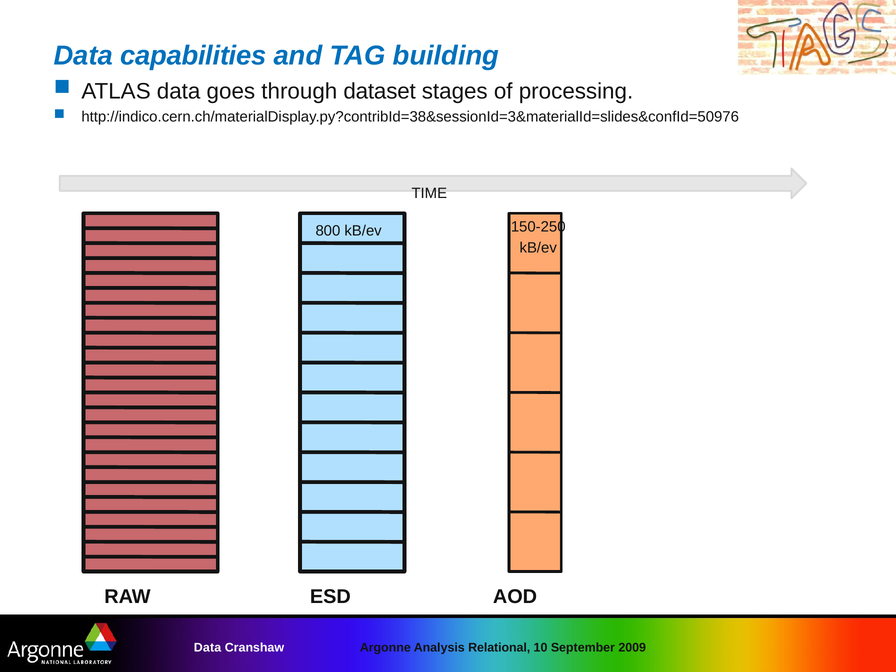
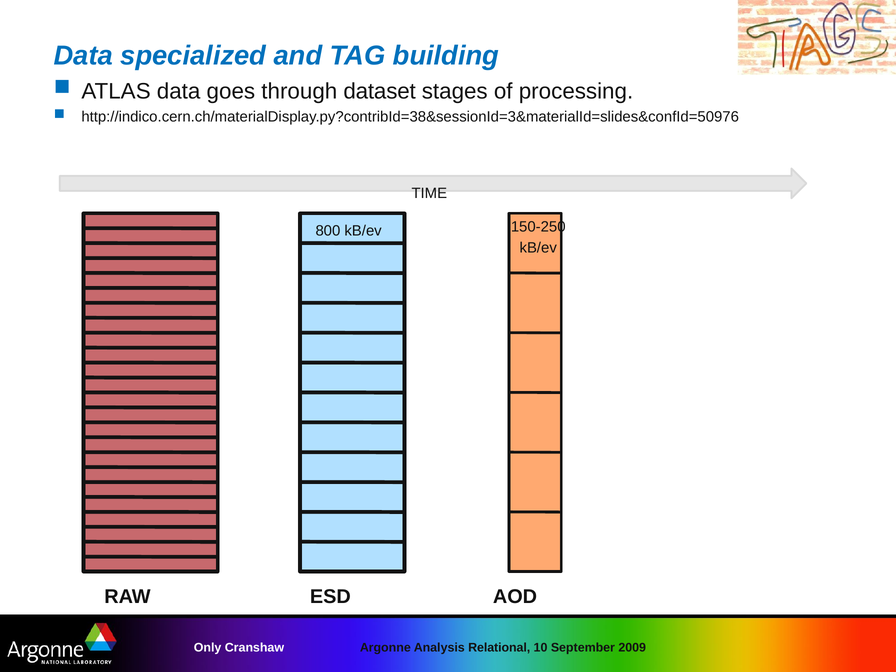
capabilities: capabilities -> specialized
Data at (208, 648): Data -> Only
